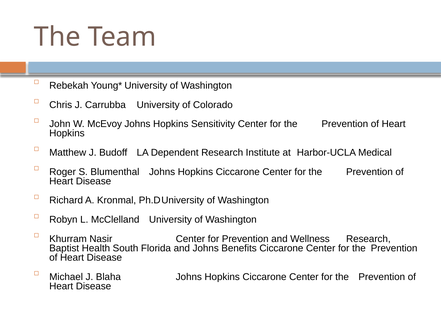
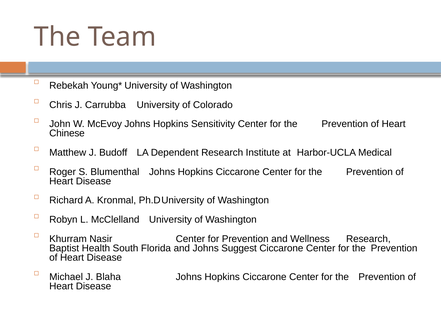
Hopkins at (67, 133): Hopkins -> Chinese
Benefits: Benefits -> Suggest
